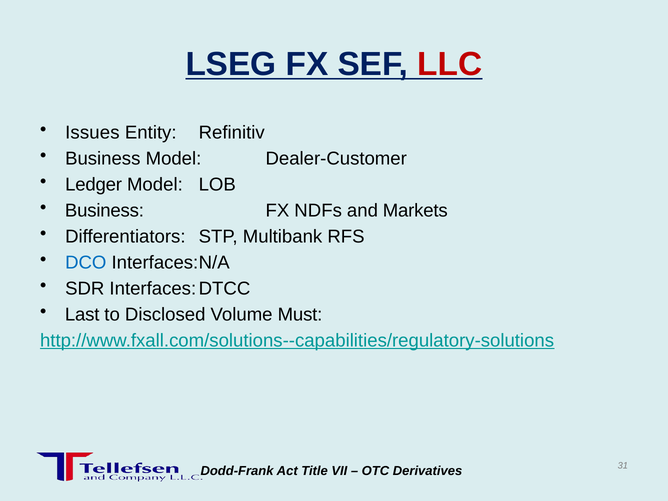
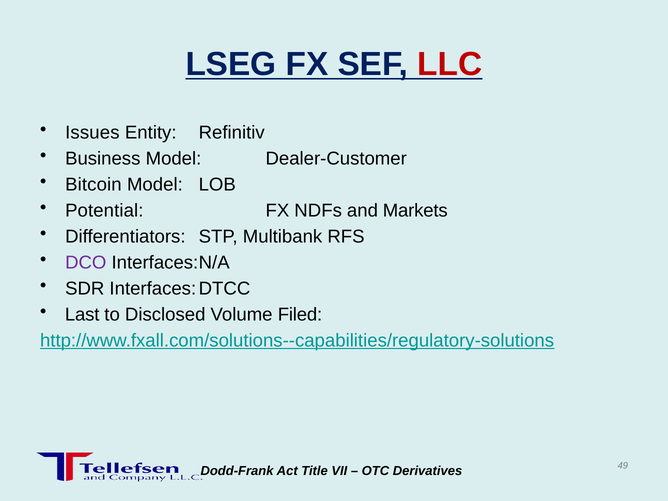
Ledger: Ledger -> Bitcoin
Business at (104, 211): Business -> Potential
DCO colour: blue -> purple
Must: Must -> Filed
31: 31 -> 49
